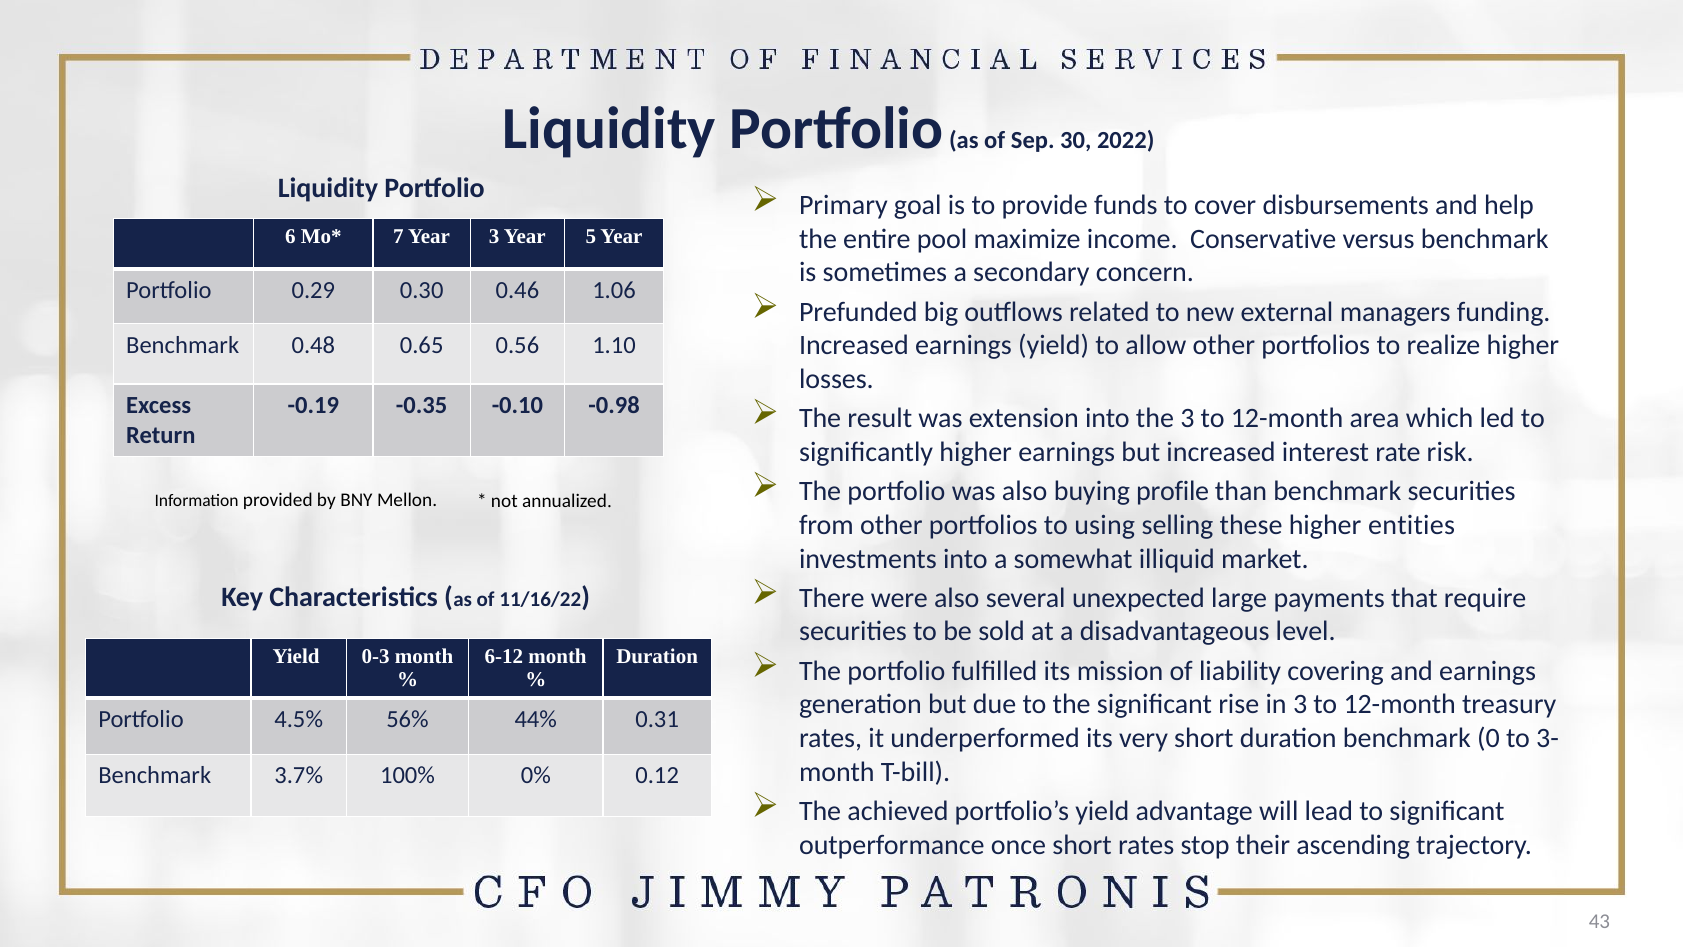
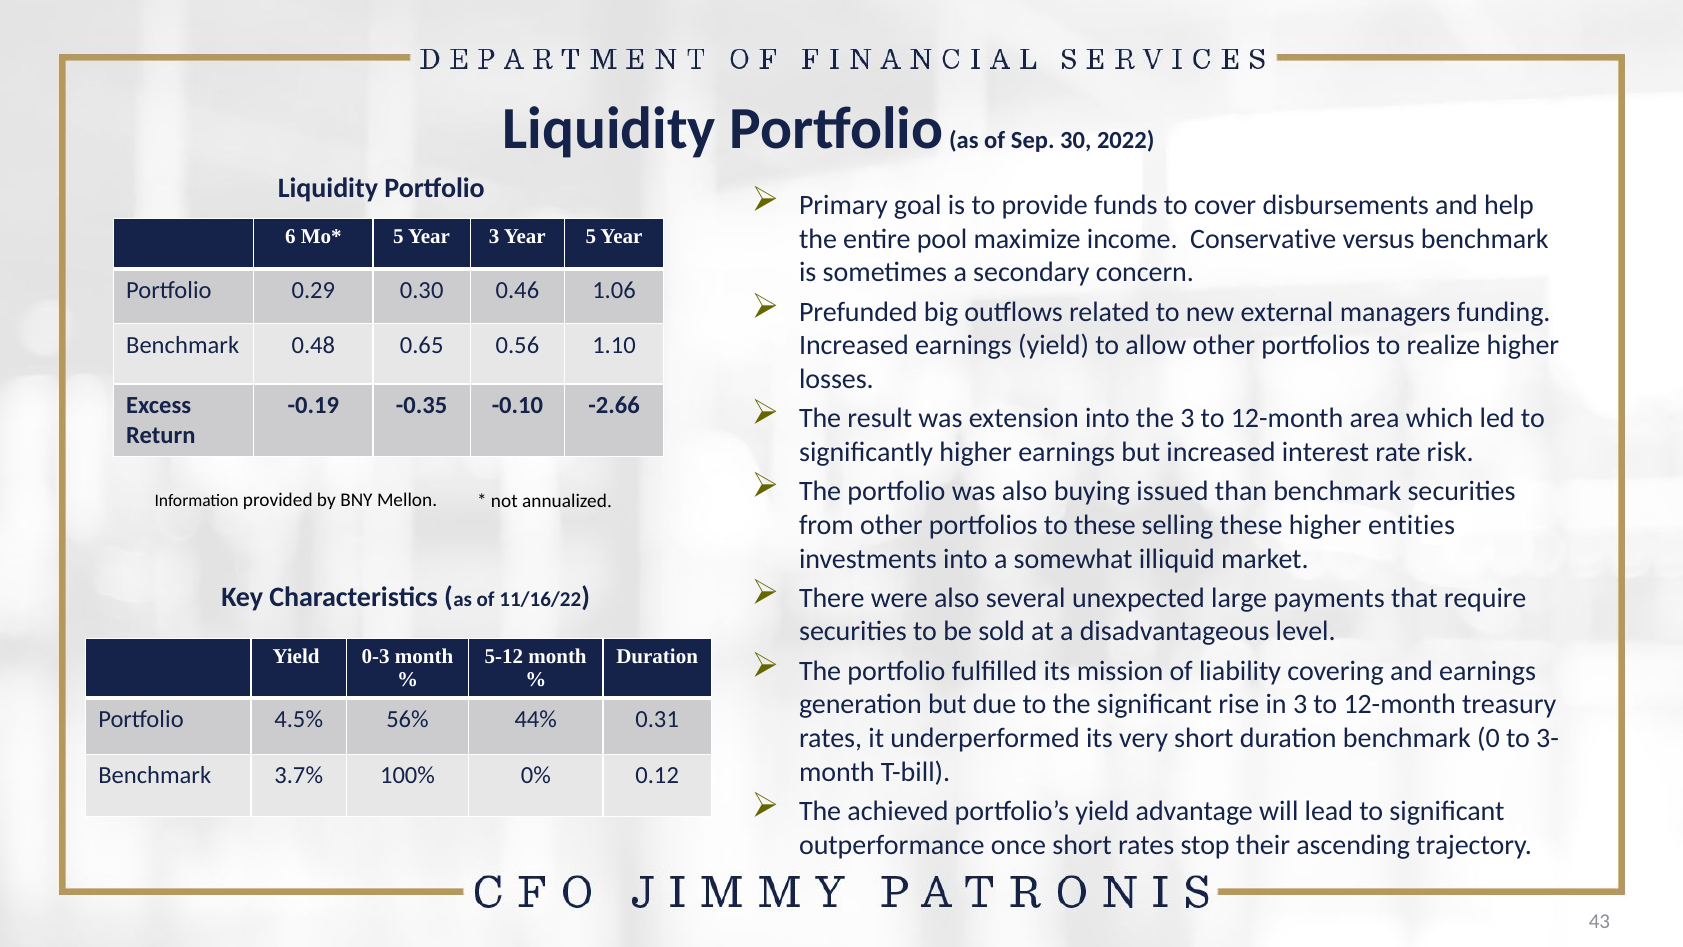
7 at (398, 237): 7 -> 5
-0.98: -0.98 -> -2.66
profile: profile -> issued
to using: using -> these
6-12: 6-12 -> 5-12
